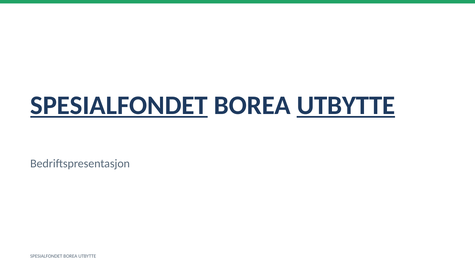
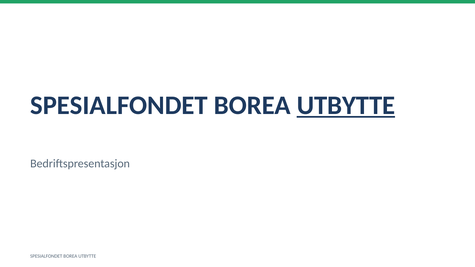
SPESIALFONDET at (119, 105) underline: present -> none
